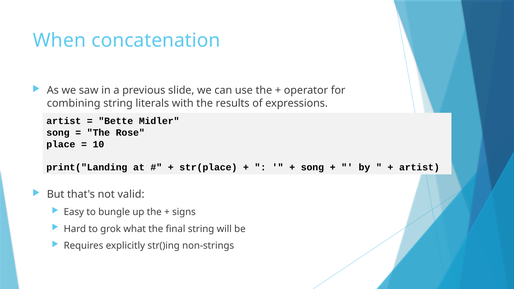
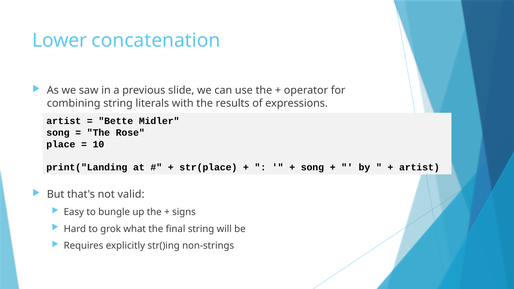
When: When -> Lower
